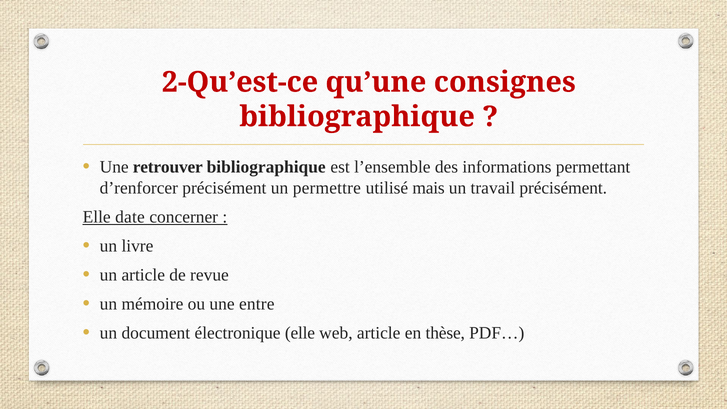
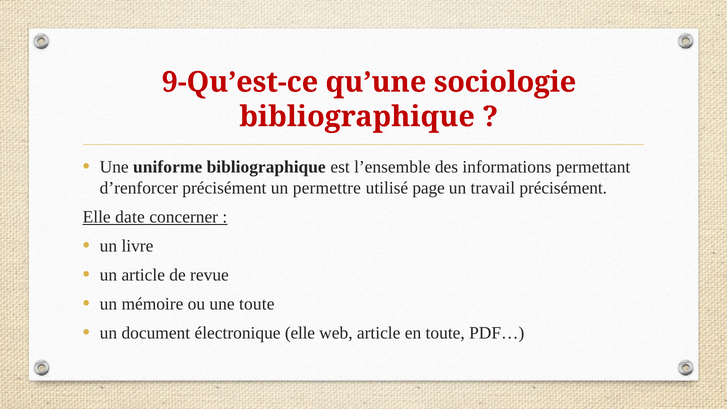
2-Qu’est-ce: 2-Qu’est-ce -> 9-Qu’est-ce
consignes: consignes -> sociologie
retrouver: retrouver -> uniforme
mais: mais -> page
une entre: entre -> toute
en thèse: thèse -> toute
